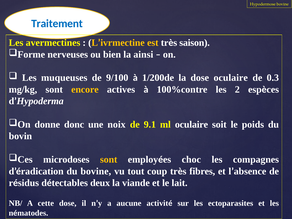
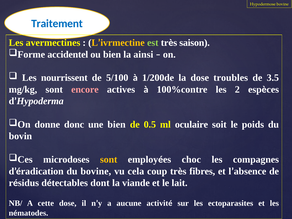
est colour: yellow -> light green
nerveuses: nerveuses -> accidentel
muqueuses: muqueuses -> nourrissent
9/100: 9/100 -> 5/100
dose oculaire: oculaire -> troubles
0.3: 0.3 -> 3.5
encore colour: yellow -> pink
une noix: noix -> bien
9.1: 9.1 -> 0.5
tout: tout -> cela
deux: deux -> dont
